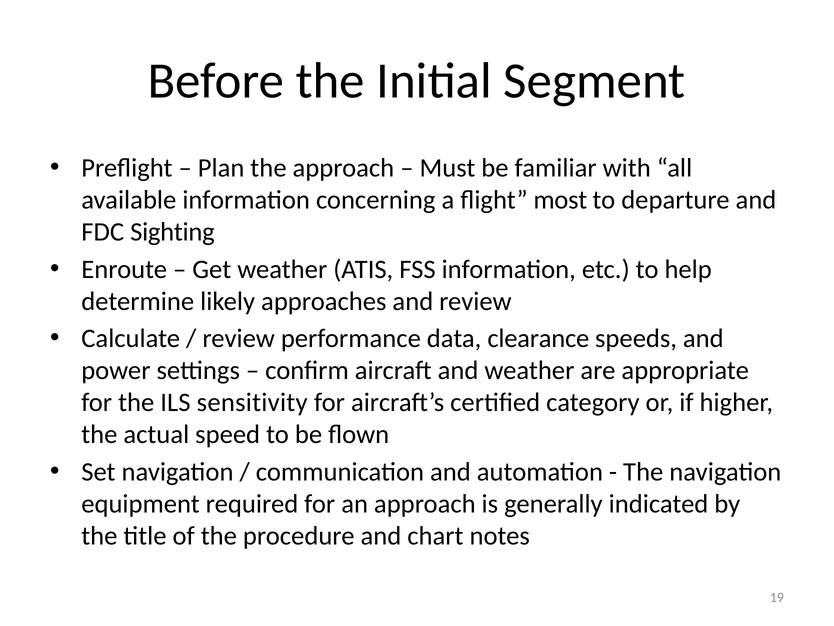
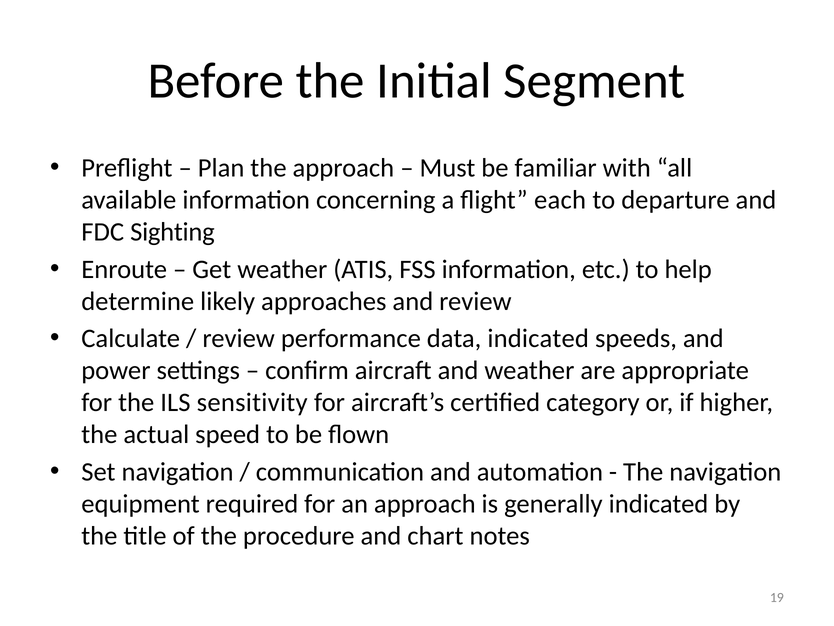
most: most -> each
data clearance: clearance -> indicated
